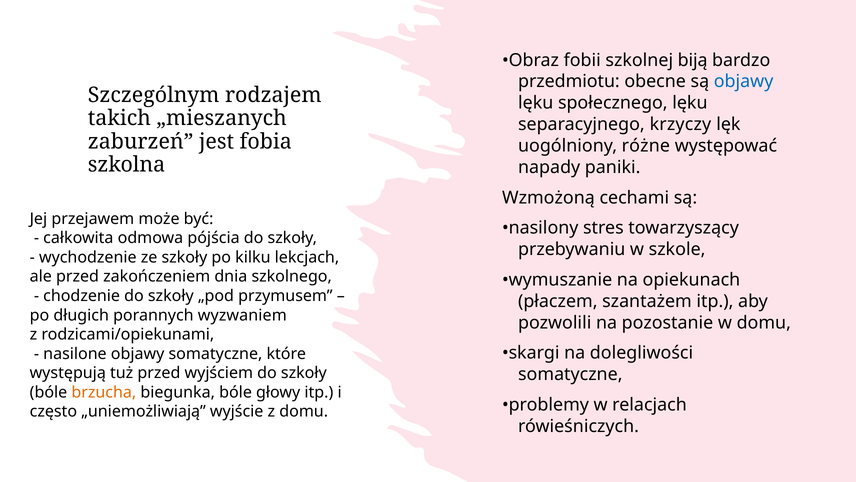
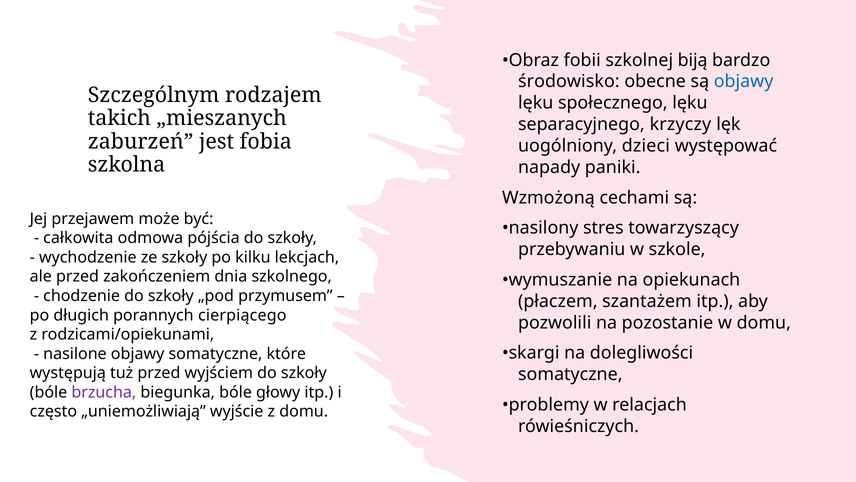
przedmiotu: przedmiotu -> środowisko
różne: różne -> dzieci
wyzwaniem: wyzwaniem -> cierpiącego
brzucha colour: orange -> purple
